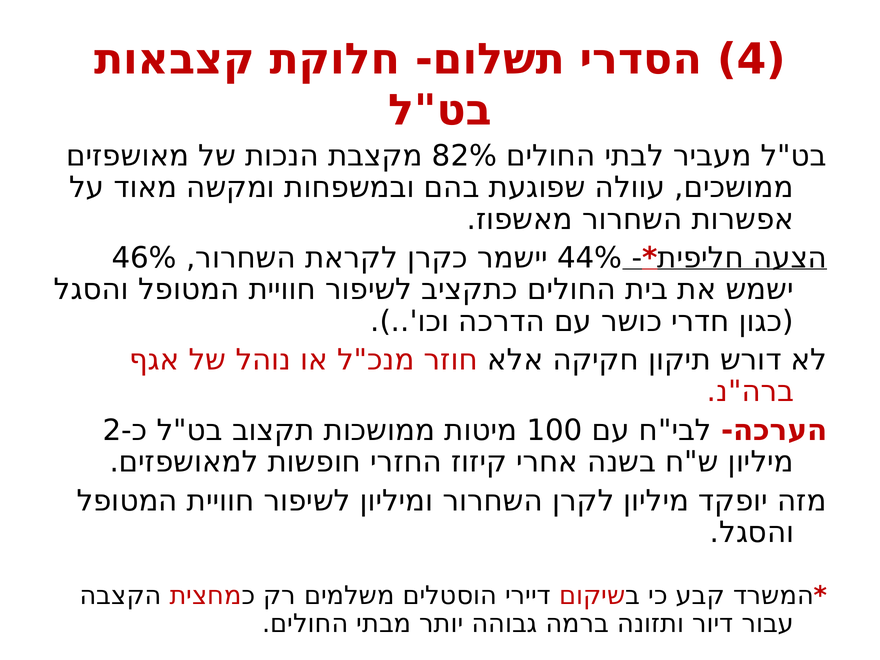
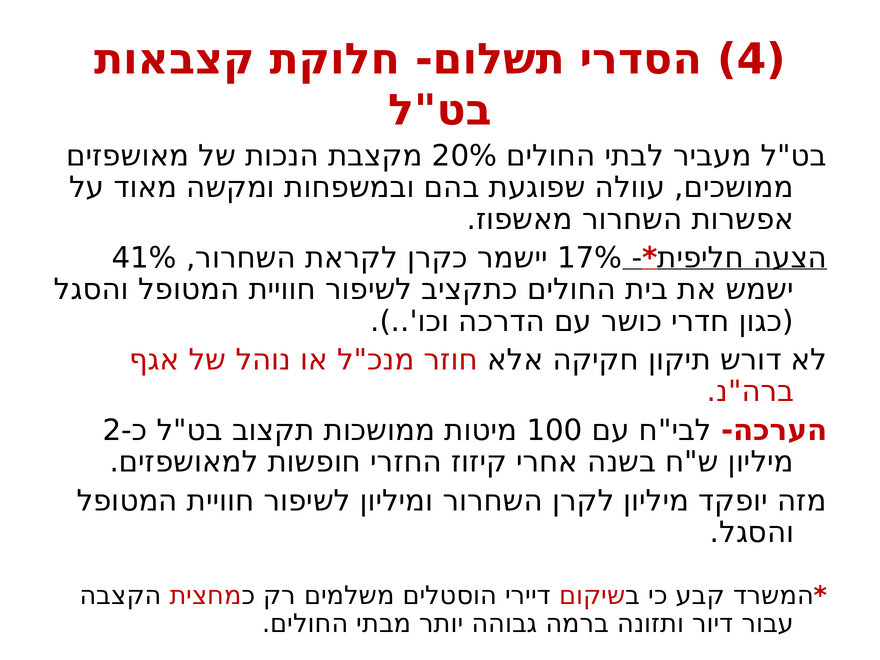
82%: 82% -> 20%
46%: 46% -> 41%
44%: 44% -> 17%
